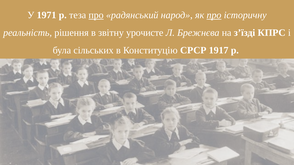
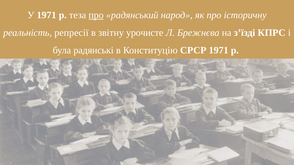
про at (214, 15) underline: present -> none
рішення: рішення -> репресії
сільських: сільських -> радянські
СРСР 1917: 1917 -> 1971
